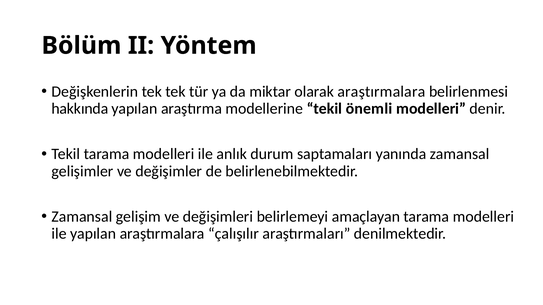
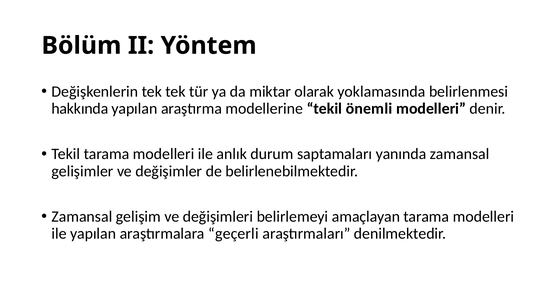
olarak araştırmalara: araştırmalara -> yoklamasında
çalışılır: çalışılır -> geçerli
